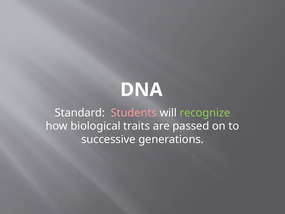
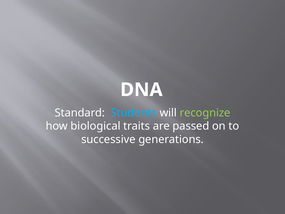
Students colour: pink -> light blue
